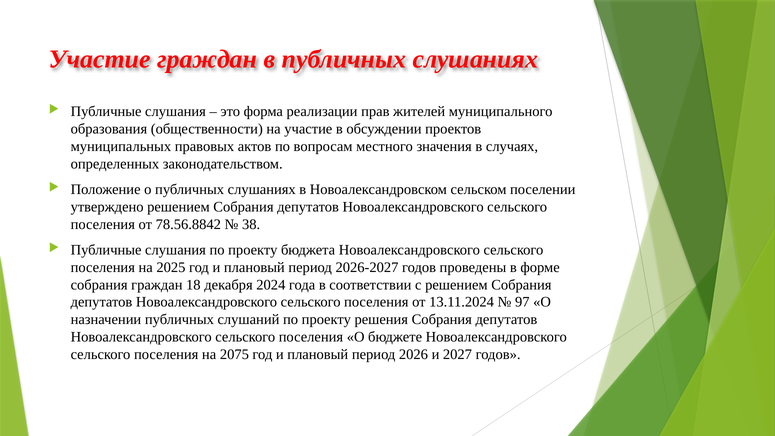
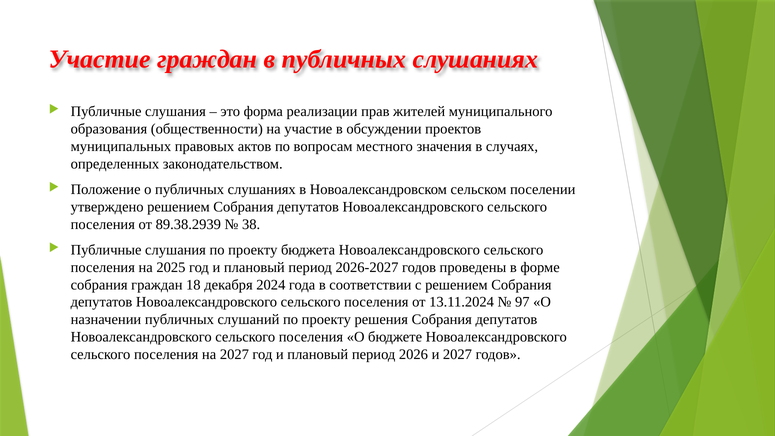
78.56.8842: 78.56.8842 -> 89.38.2939
на 2075: 2075 -> 2027
